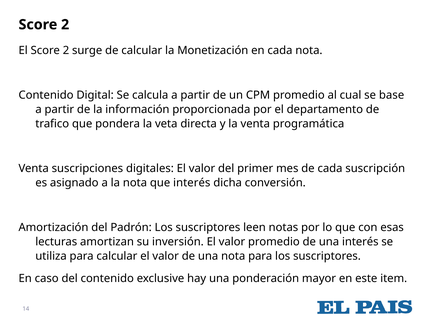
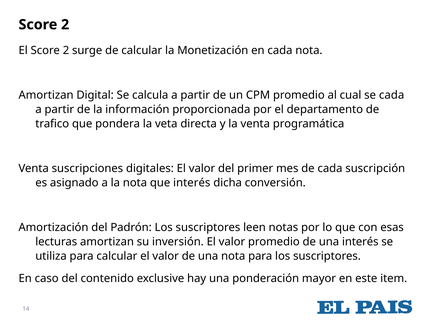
Contenido at (46, 95): Contenido -> Amortizan
se base: base -> cada
